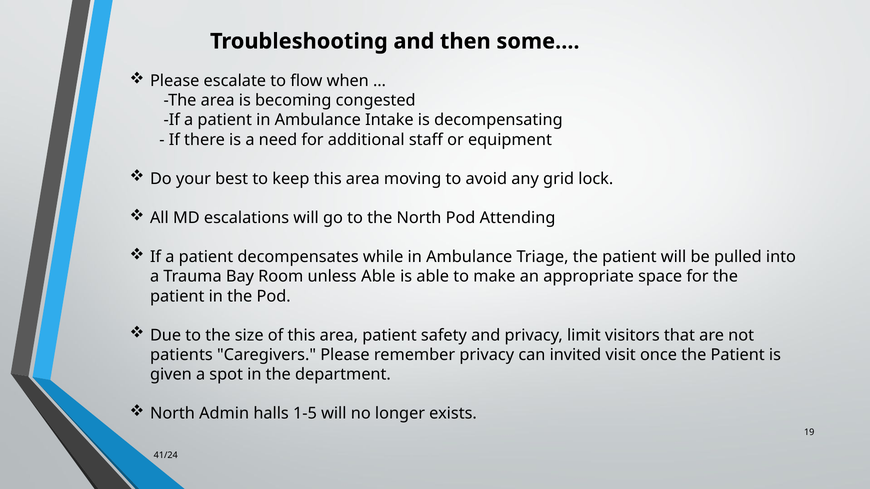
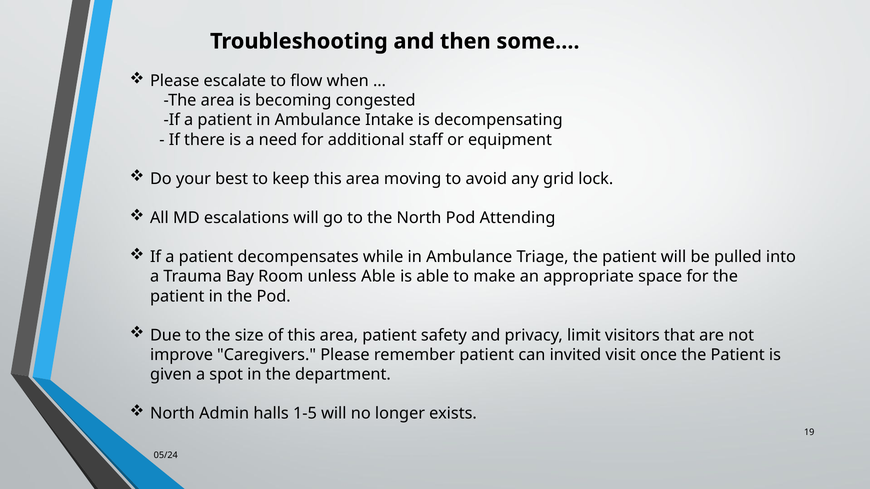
patients: patients -> improve
remember privacy: privacy -> patient
41/24: 41/24 -> 05/24
